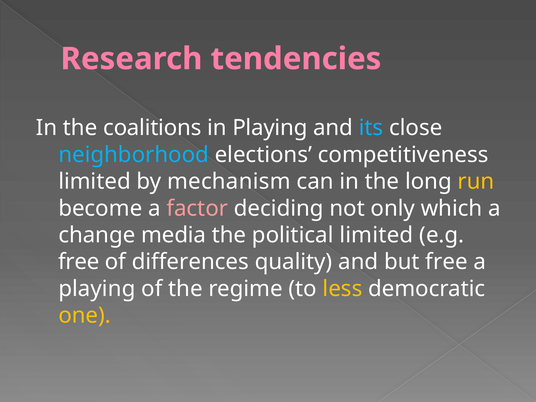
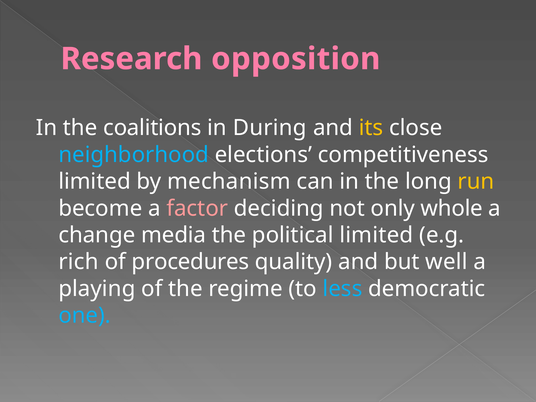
tendencies: tendencies -> opposition
in Playing: Playing -> During
its colour: light blue -> yellow
which: which -> whole
free at (79, 262): free -> rich
differences: differences -> procedures
but free: free -> well
less colour: yellow -> light blue
one colour: yellow -> light blue
